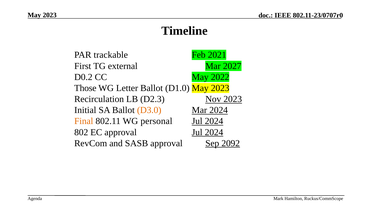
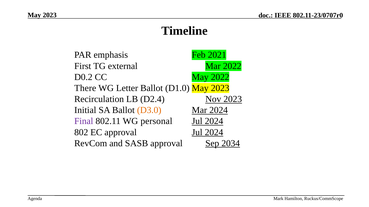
trackable: trackable -> emphasis
Mar 2027: 2027 -> 2022
Those: Those -> There
D2.3: D2.3 -> D2.4
Final colour: orange -> purple
2092: 2092 -> 2034
